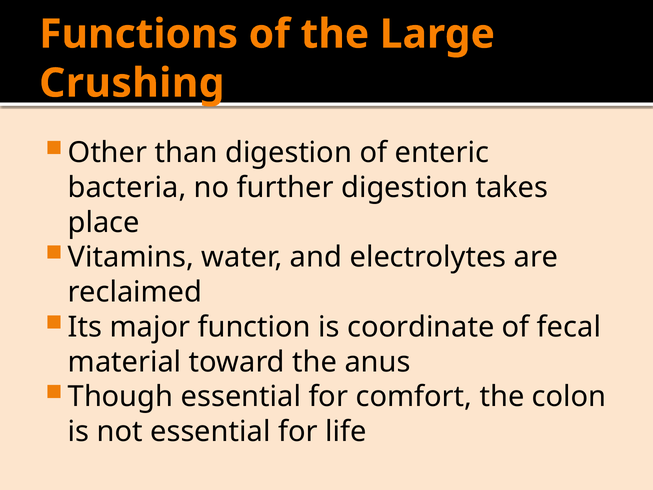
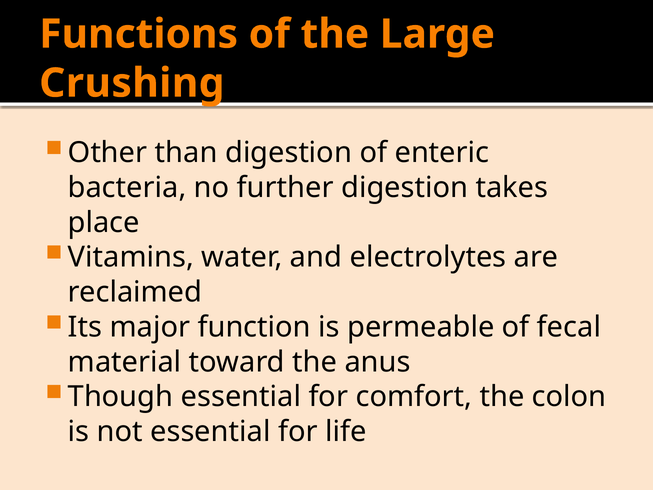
coordinate: coordinate -> permeable
